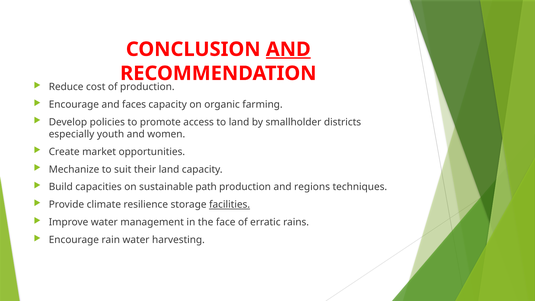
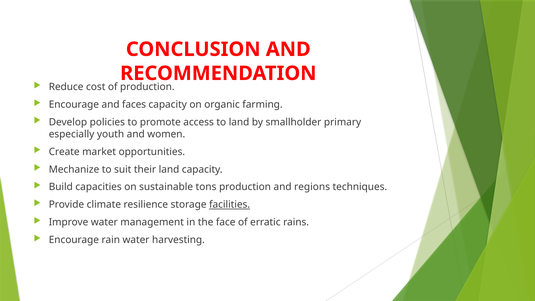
AND at (288, 49) underline: present -> none
districts: districts -> primary
path: path -> tons
